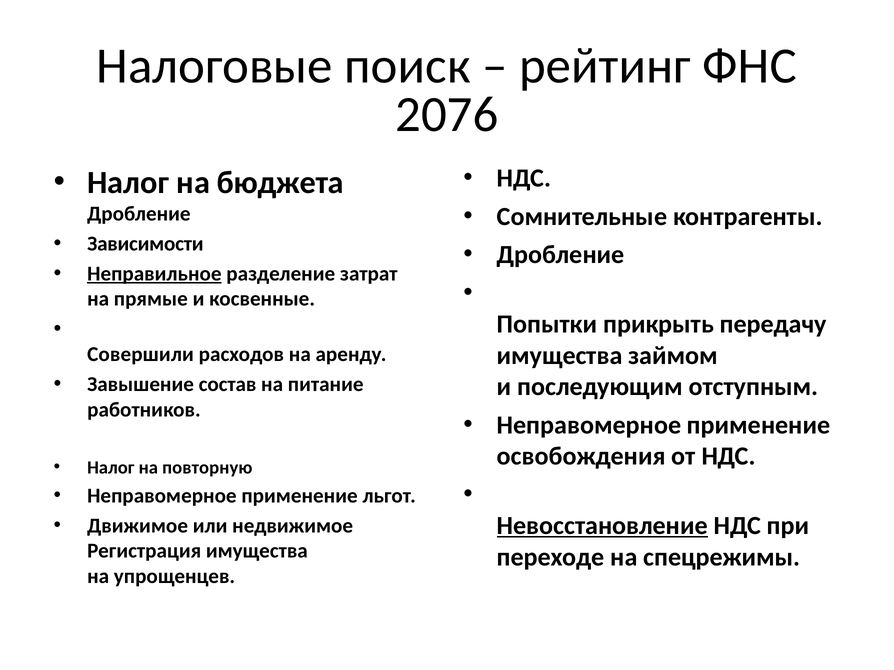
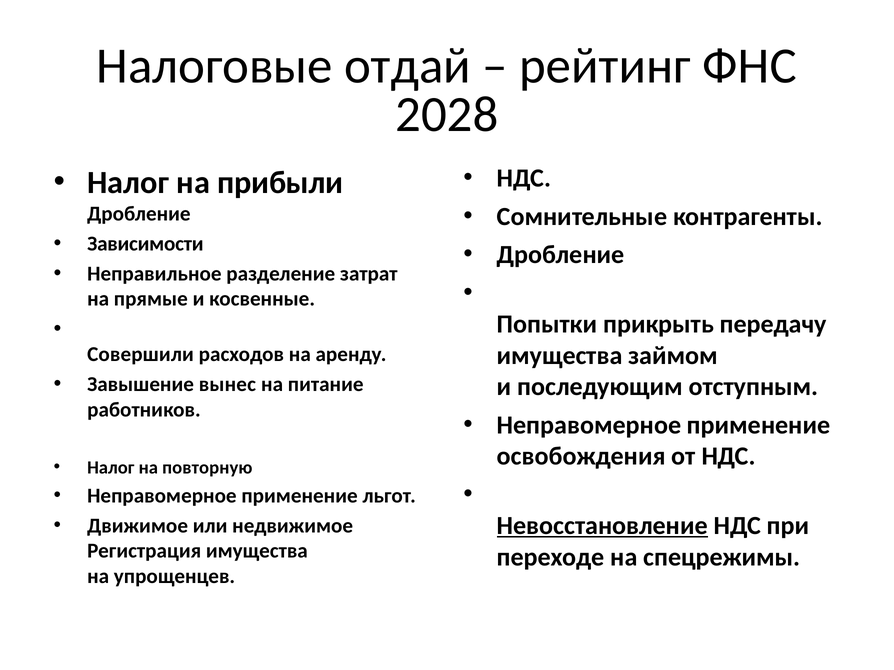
поиск: поиск -> отдай
2076: 2076 -> 2028
бюджета: бюджета -> прибыли
Неправильное underline: present -> none
состав: состав -> вынес
